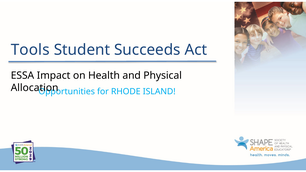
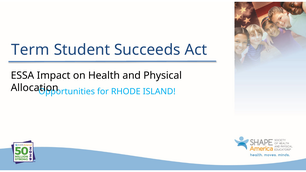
Tools: Tools -> Term
